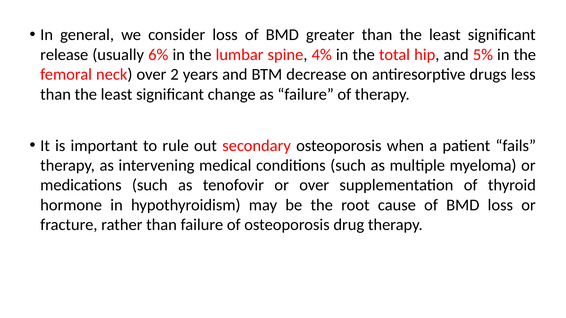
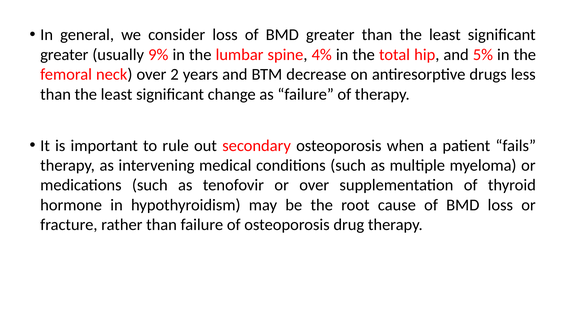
release at (64, 55): release -> greater
6%: 6% -> 9%
